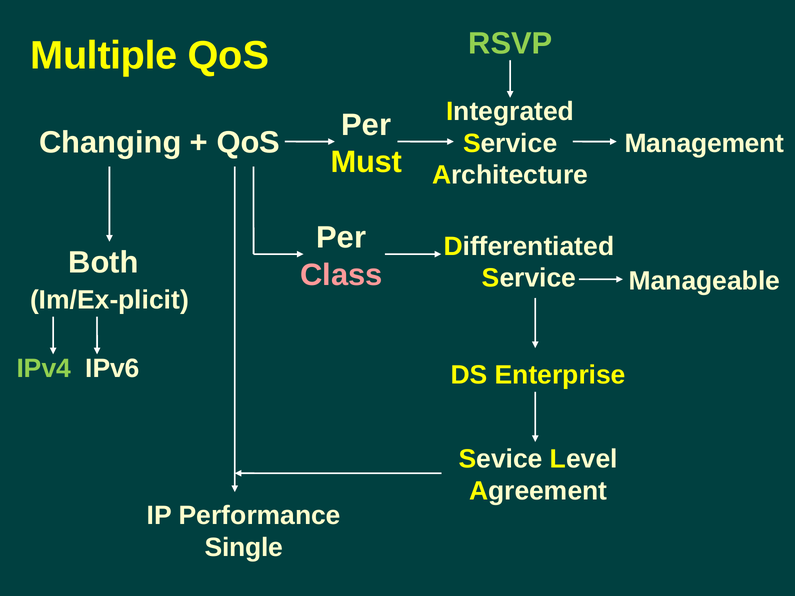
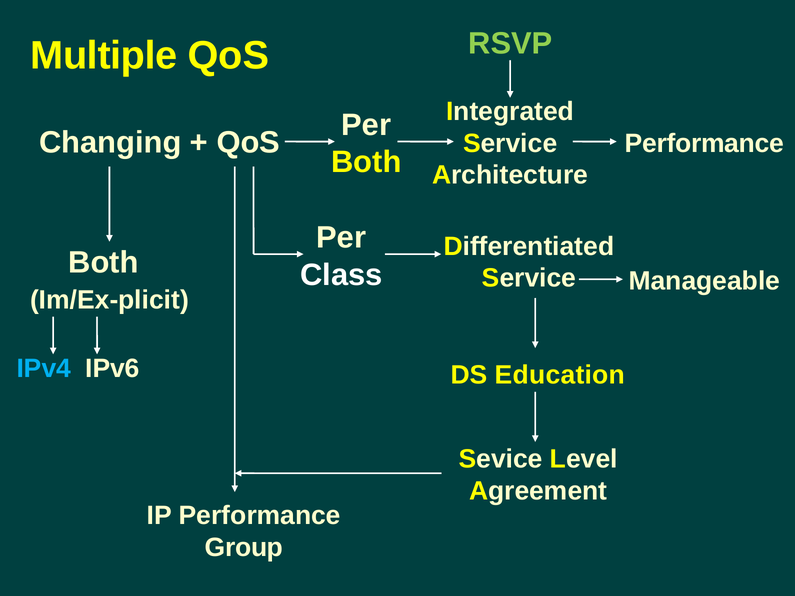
Management at (704, 144): Management -> Performance
Must at (366, 162): Must -> Both
Class colour: pink -> white
IPv4 colour: light green -> light blue
Enterprise: Enterprise -> Education
Single: Single -> Group
